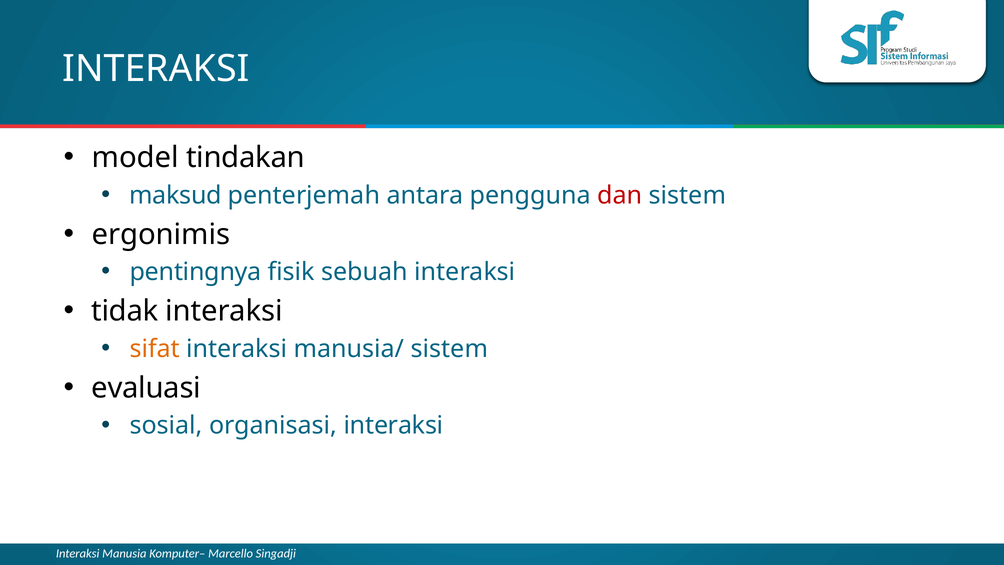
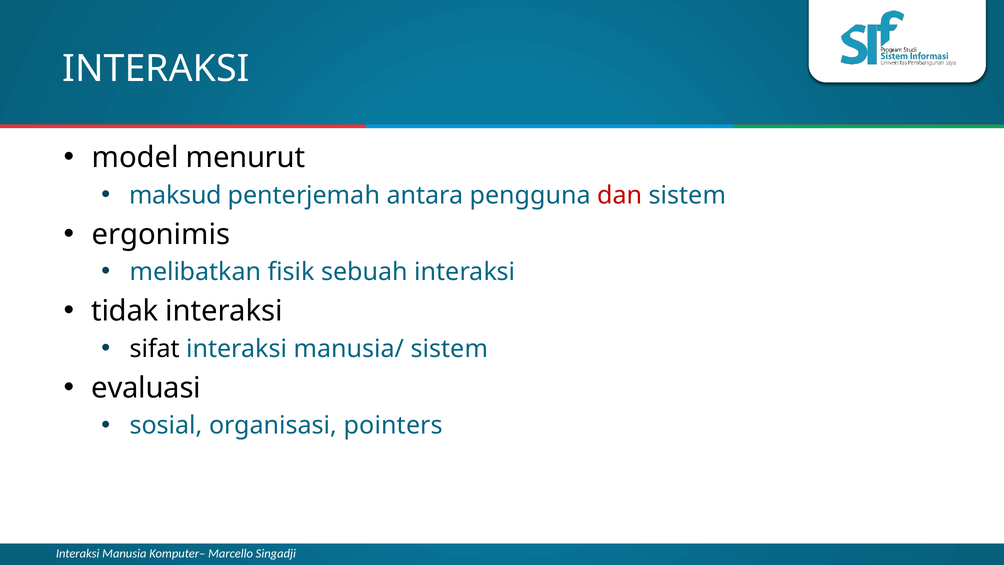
tindakan: tindakan -> menurut
pentingnya: pentingnya -> melibatkan
sifat colour: orange -> black
organisasi interaksi: interaksi -> pointers
